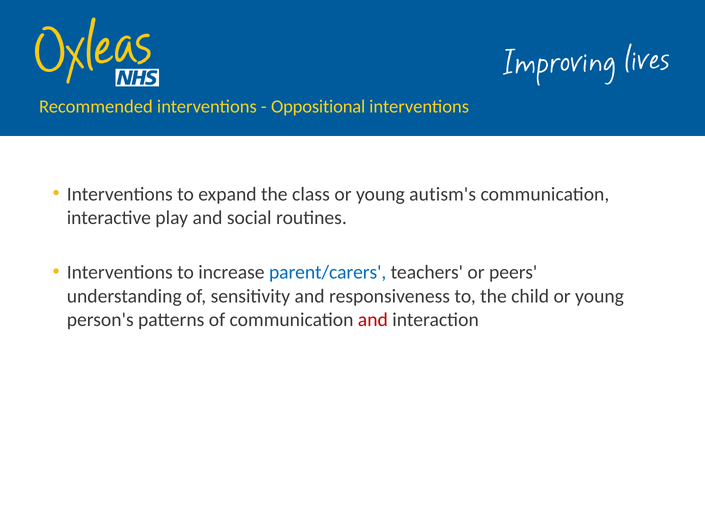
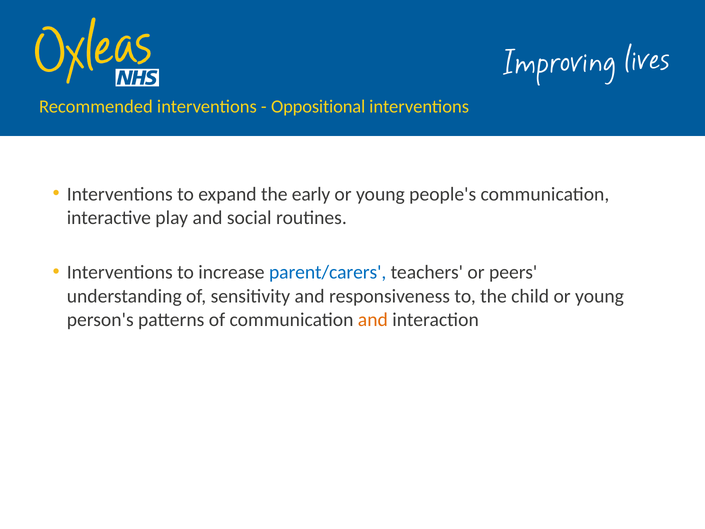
class: class -> early
autism's: autism's -> people's
and at (373, 319) colour: red -> orange
